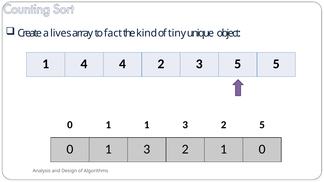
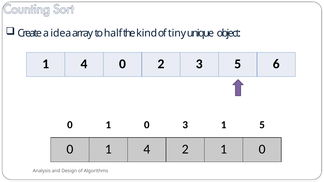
lives: lives -> idea
fact: fact -> half
4 4: 4 -> 0
5 5: 5 -> 6
0 1 1: 1 -> 0
2 at (224, 125): 2 -> 1
0 1 3: 3 -> 4
